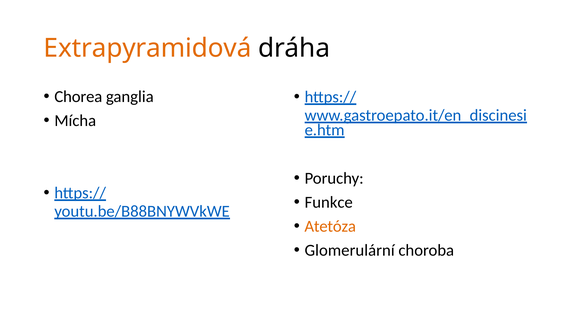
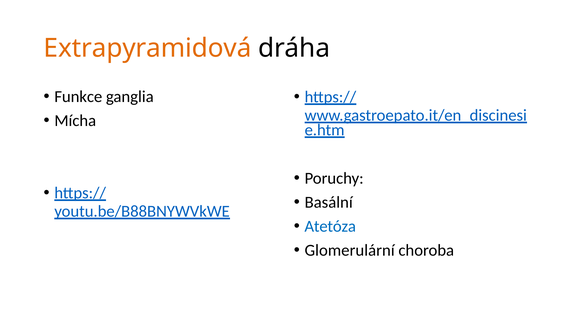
Chorea: Chorea -> Funkce
Funkce: Funkce -> Basální
Atetóza colour: orange -> blue
